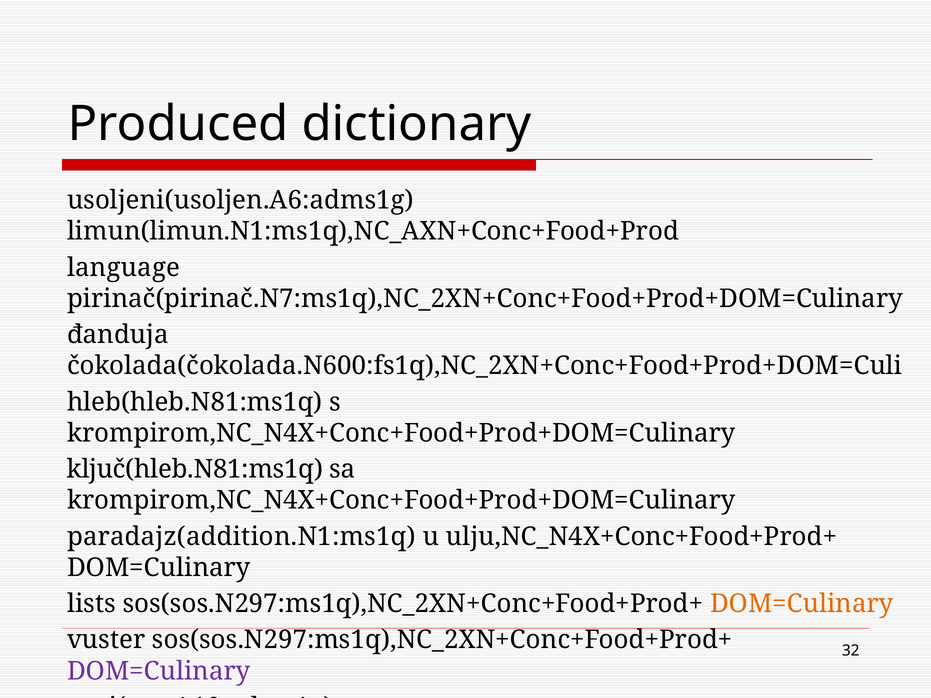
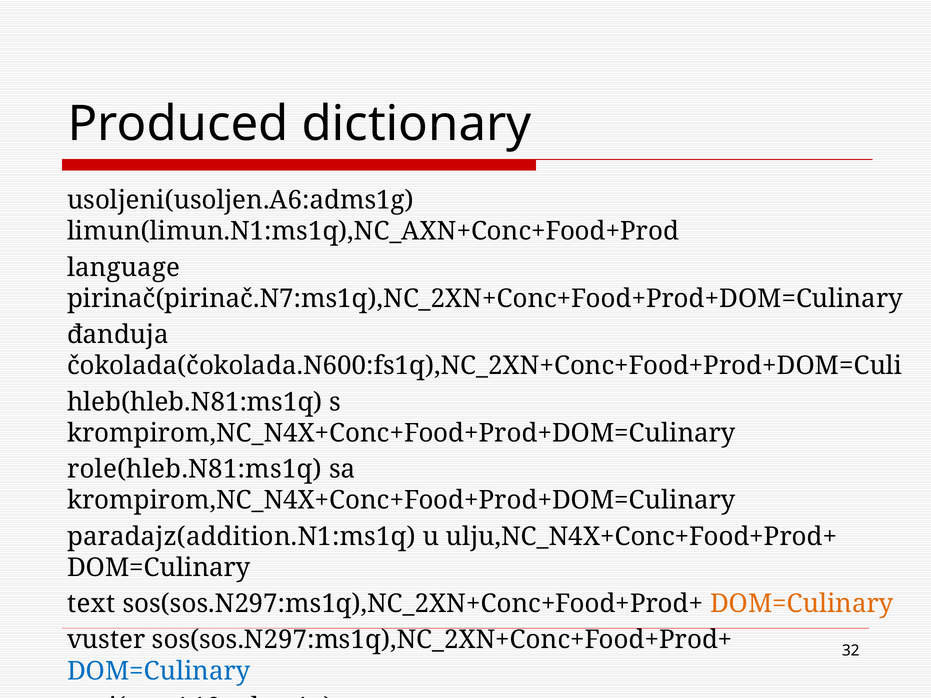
ključ(hleb.N81:ms1q: ključ(hleb.N81:ms1q -> role(hleb.N81:ms1q
lists: lists -> text
DOM=Culinary at (159, 671) colour: purple -> blue
